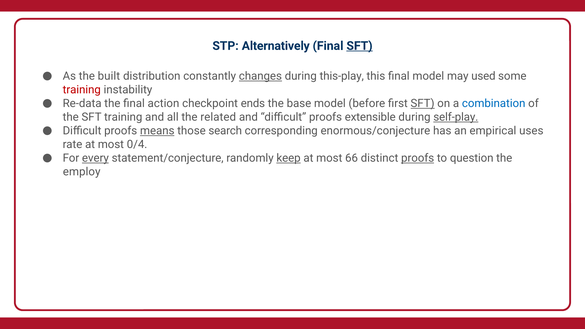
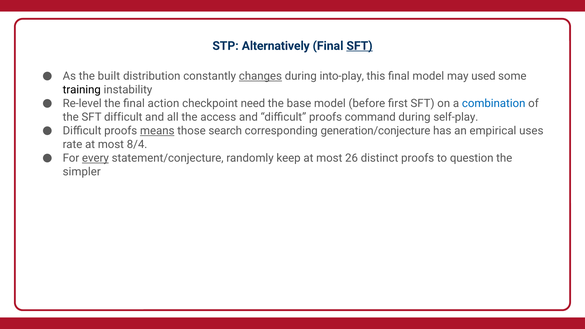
this-play: this-play -> into-play
training at (82, 90) colour: red -> black
Re-data: Re-data -> Re-level
ends: ends -> need
SFT at (423, 103) underline: present -> none
SFT training: training -> difficult
related: related -> access
extensible: extensible -> command
self-play underline: present -> none
enormous/conjecture: enormous/conjecture -> generation/conjecture
0/4: 0/4 -> 8/4
keep underline: present -> none
66: 66 -> 26
proofs at (418, 158) underline: present -> none
employ: employ -> simpler
